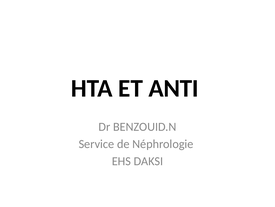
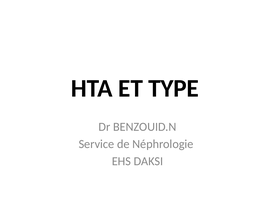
ANTI: ANTI -> TYPE
